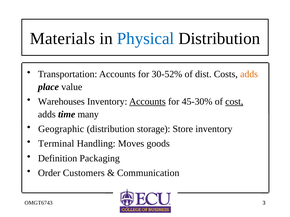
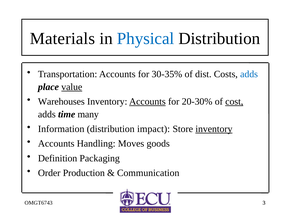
30-52%: 30-52% -> 30-35%
adds at (249, 74) colour: orange -> blue
value underline: none -> present
45-30%: 45-30% -> 20-30%
Geographic: Geographic -> Information
storage: storage -> impact
inventory at (214, 129) underline: none -> present
Terminal at (56, 144): Terminal -> Accounts
Customers: Customers -> Production
